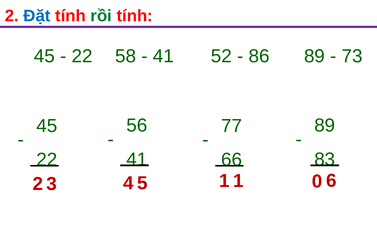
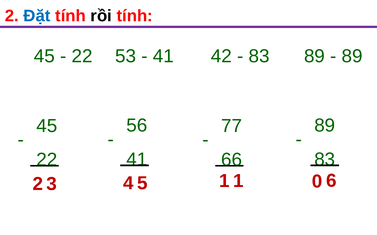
rồi colour: green -> black
58: 58 -> 53
52: 52 -> 42
86 at (259, 56): 86 -> 83
73 at (352, 56): 73 -> 89
